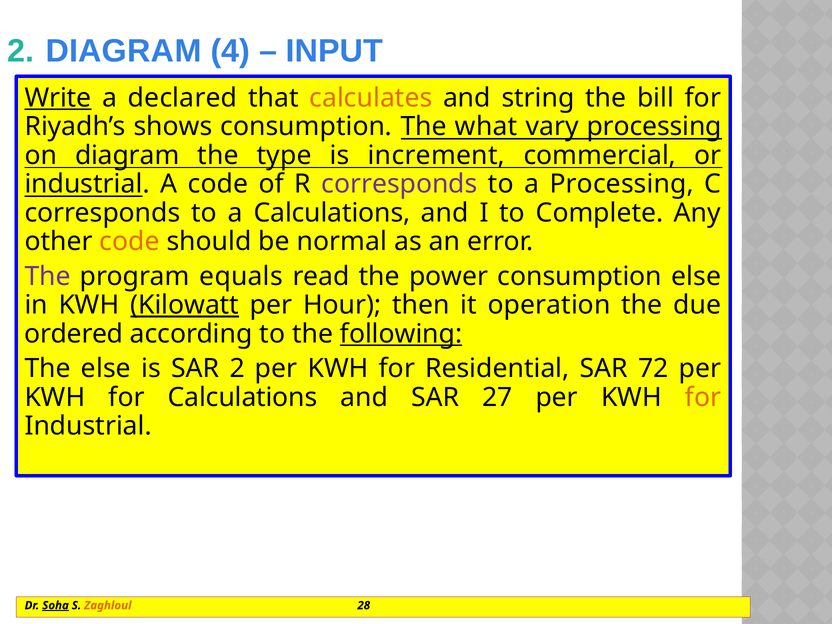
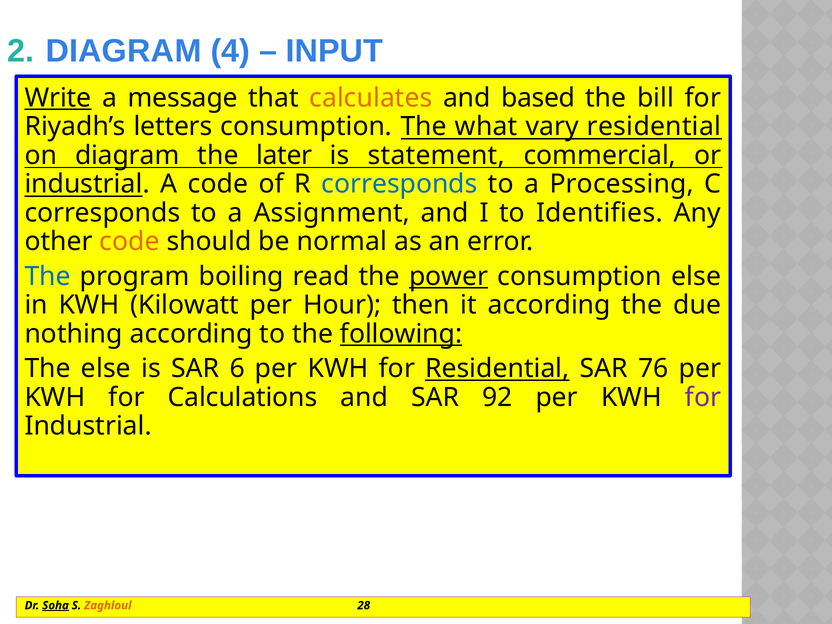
declared: declared -> message
string: string -> based
shows: shows -> letters
vary processing: processing -> residential
type: type -> later
increment: increment -> statement
corresponds at (399, 184) colour: purple -> blue
a Calculations: Calculations -> Assignment
Complete: Complete -> Identifies
The at (48, 276) colour: purple -> blue
equals: equals -> boiling
power underline: none -> present
Kilowatt underline: present -> none
it operation: operation -> according
ordered: ordered -> nothing
SAR 2: 2 -> 6
Residential at (497, 369) underline: none -> present
72: 72 -> 76
27: 27 -> 92
for at (703, 397) colour: orange -> purple
